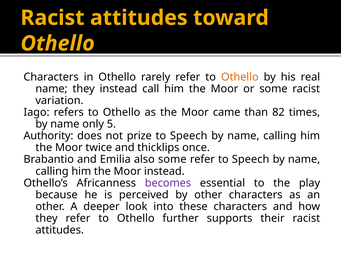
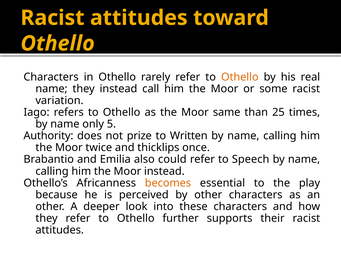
came: came -> same
82: 82 -> 25
Speech at (189, 136): Speech -> Written
also some: some -> could
becomes colour: purple -> orange
